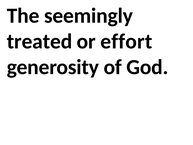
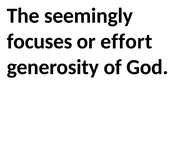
treated: treated -> focuses
